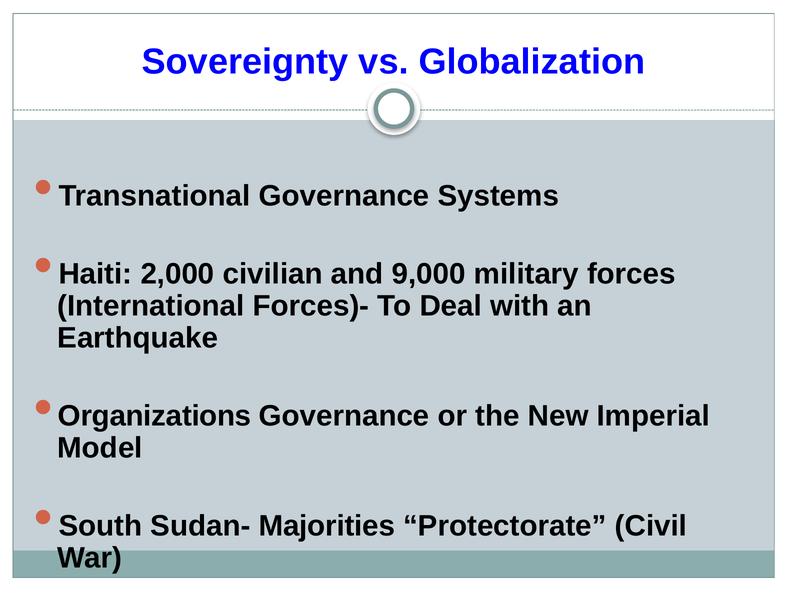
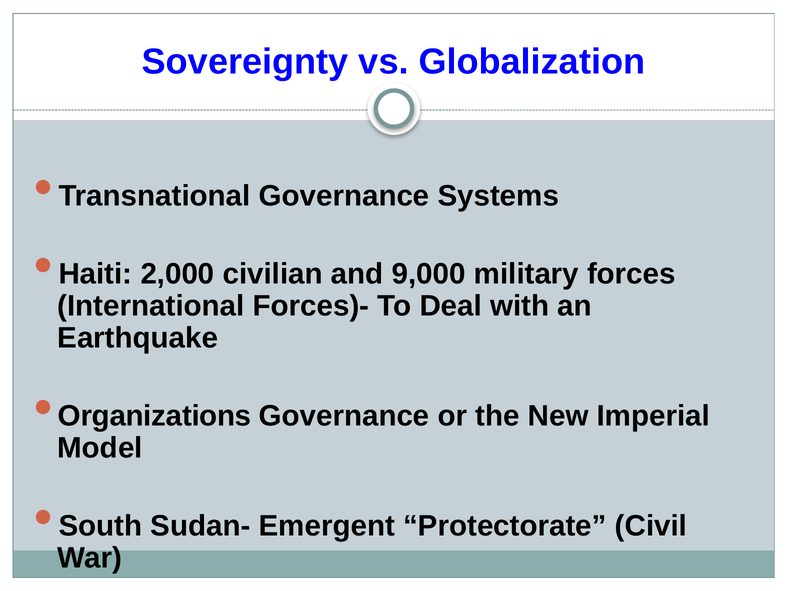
Majorities: Majorities -> Emergent
